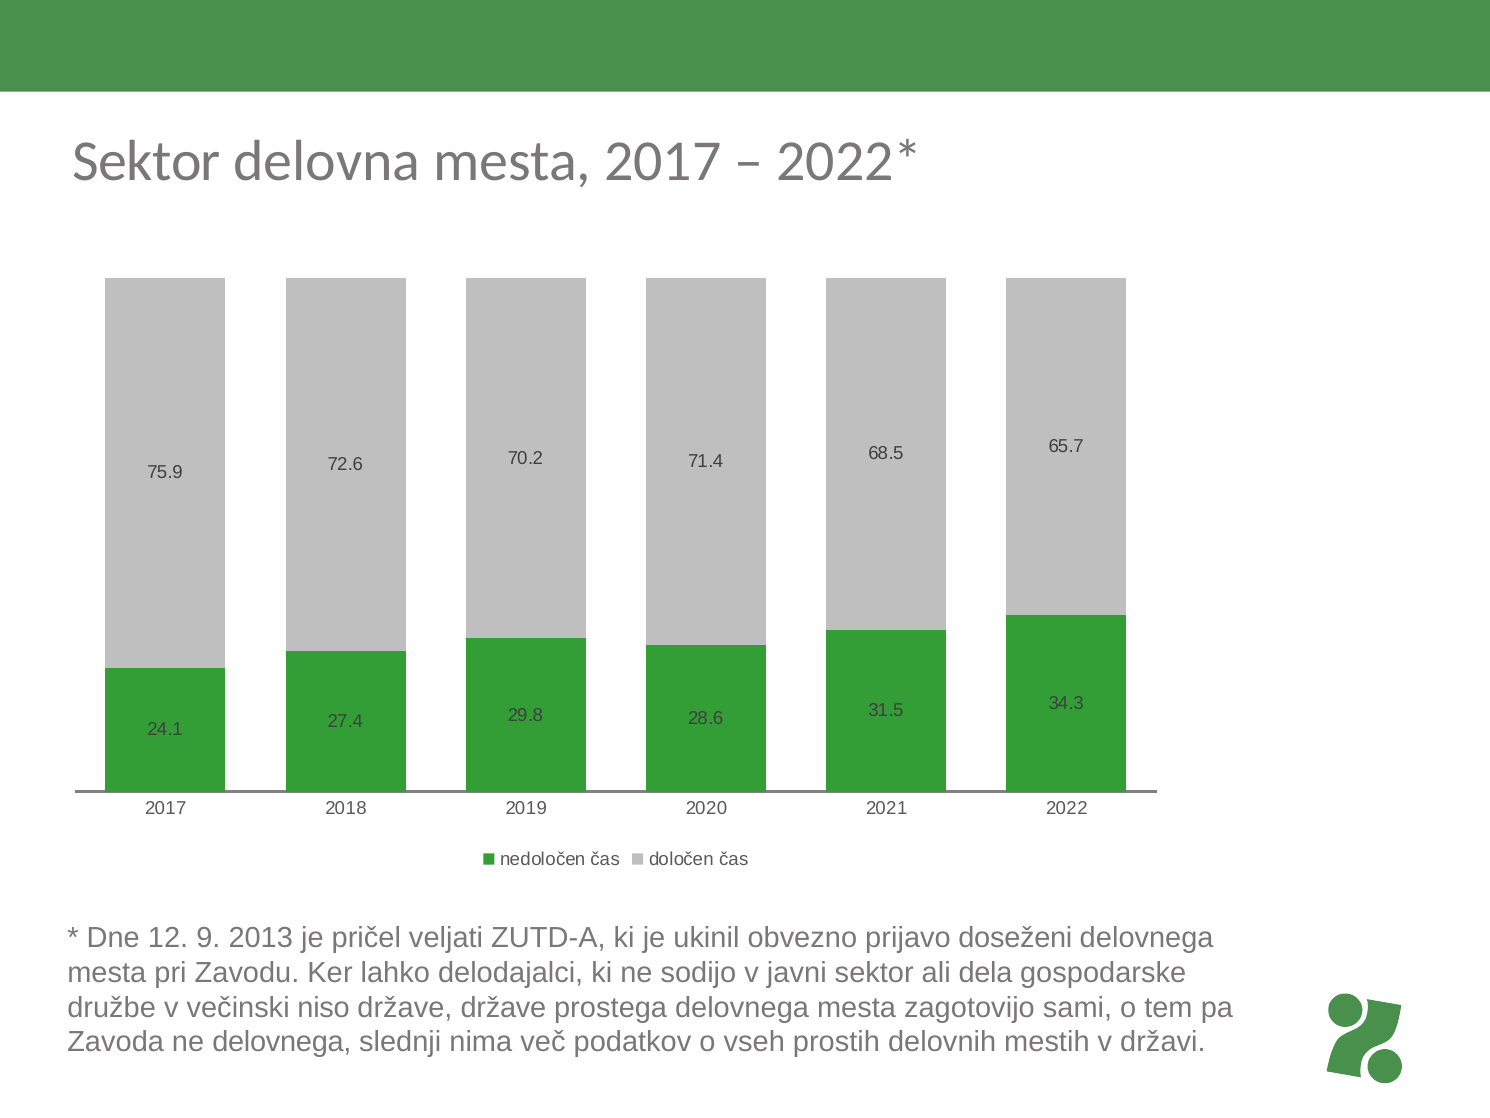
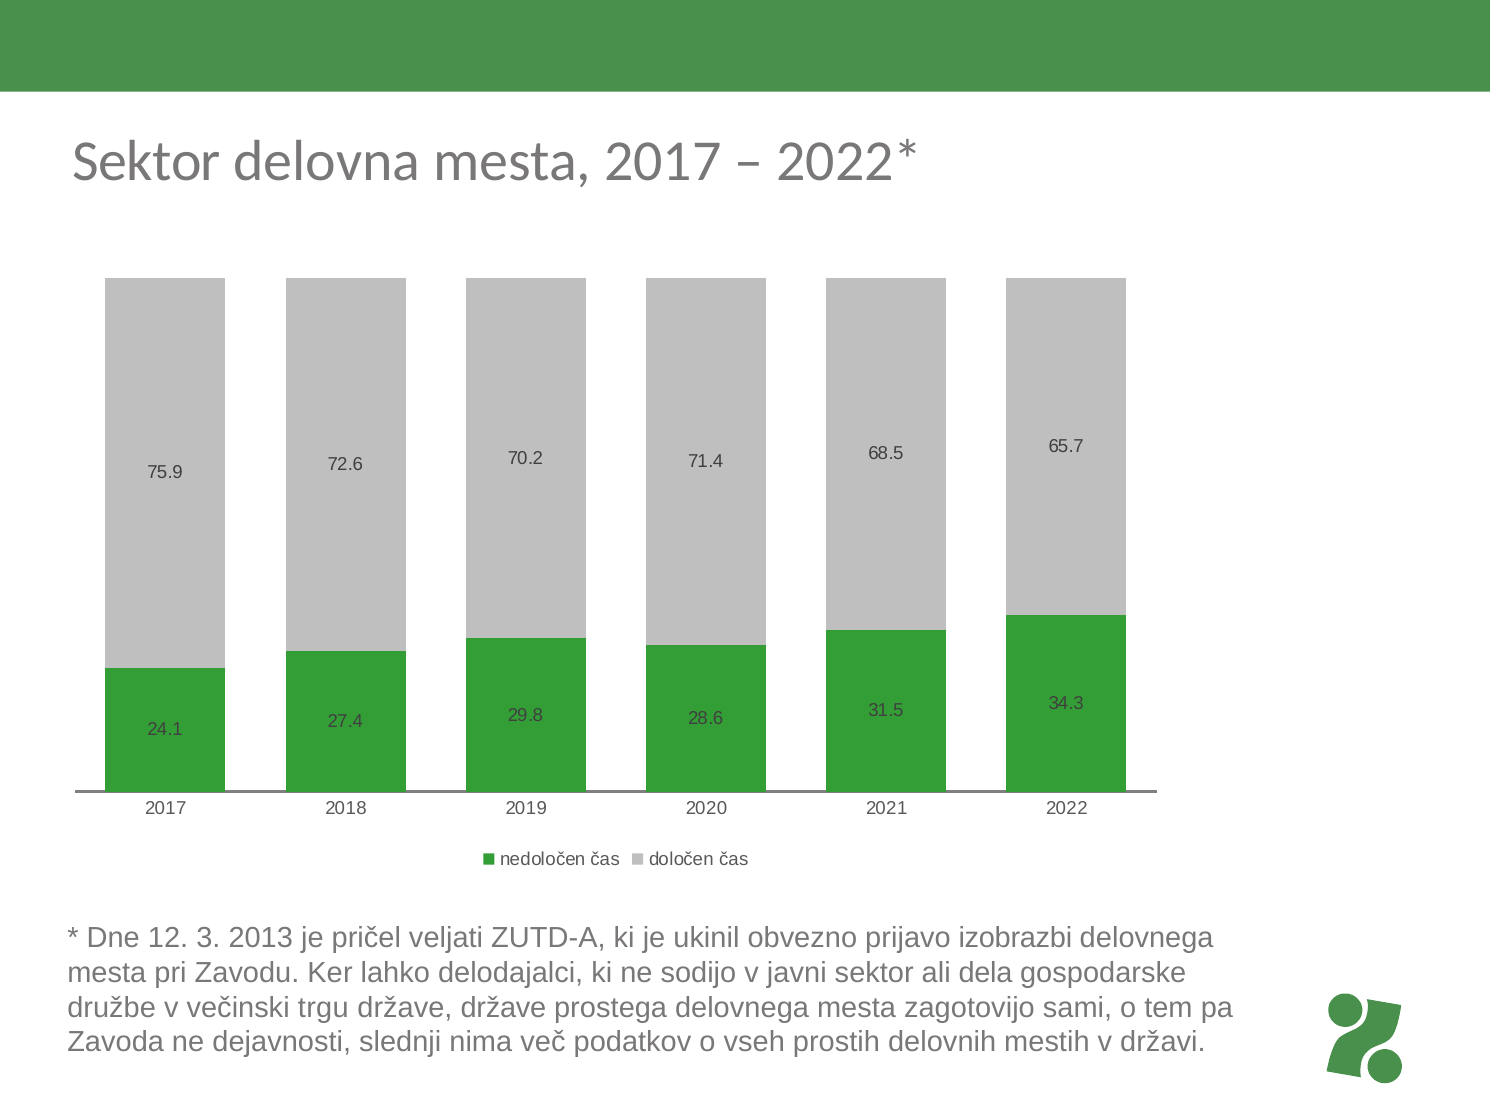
9: 9 -> 3
doseženi: doseženi -> izobrazbi
niso: niso -> trgu
ne delovnega: delovnega -> dejavnosti
